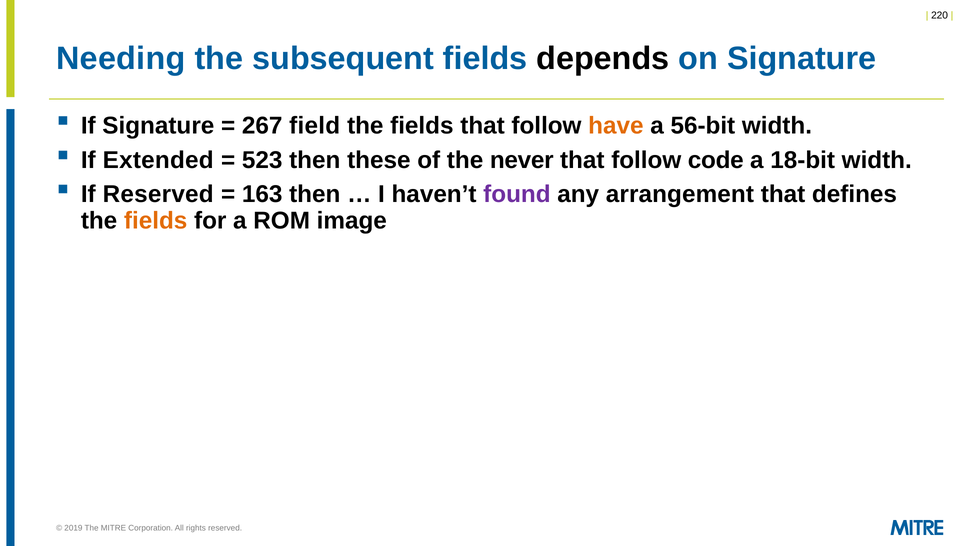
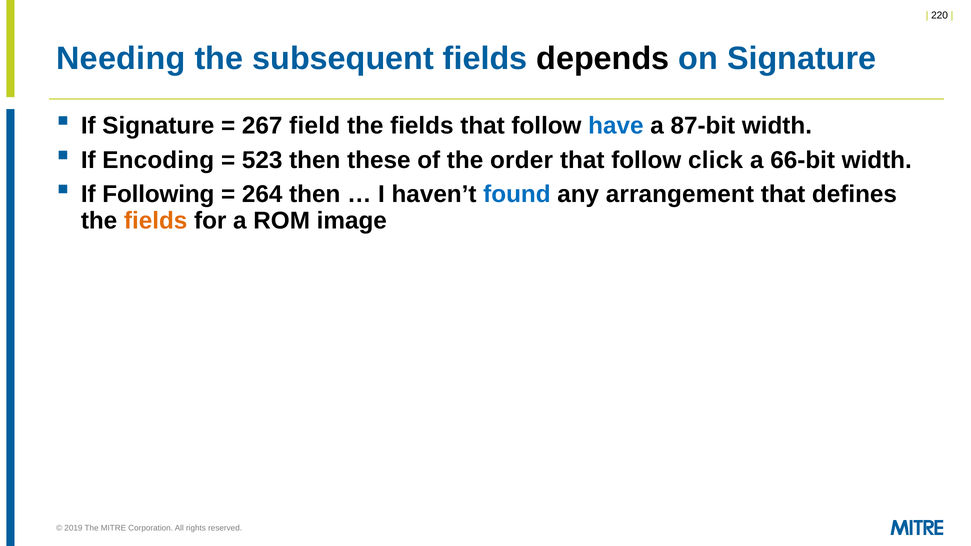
have colour: orange -> blue
56-bit: 56-bit -> 87-bit
Extended: Extended -> Encoding
never: never -> order
code: code -> click
18-bit: 18-bit -> 66-bit
If Reserved: Reserved -> Following
163: 163 -> 264
found colour: purple -> blue
